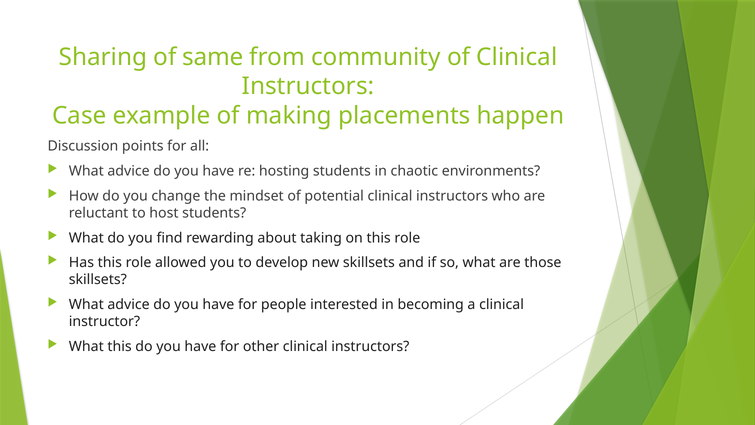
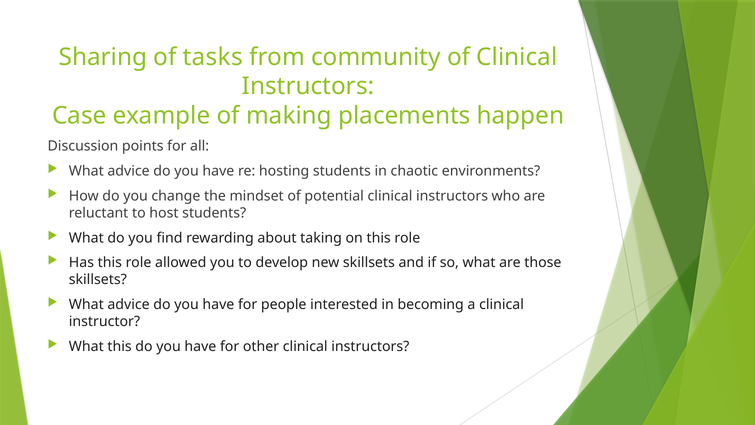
same: same -> tasks
